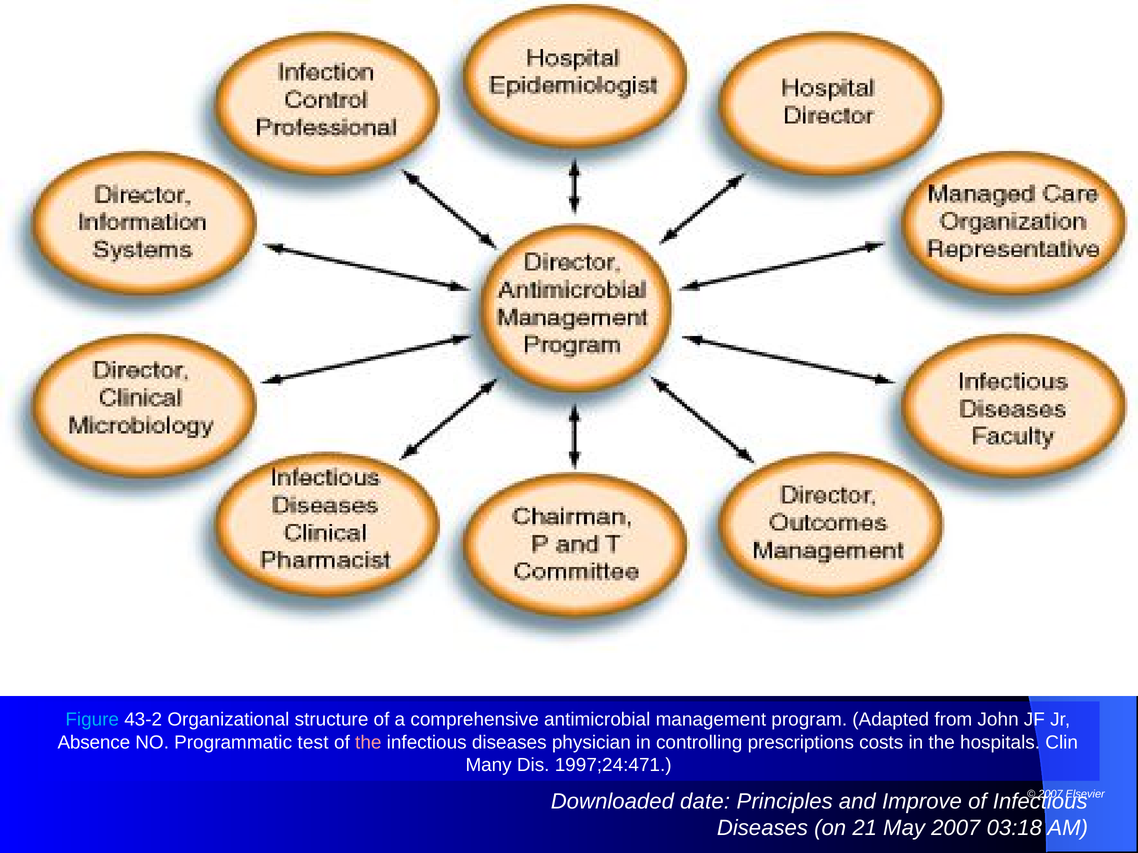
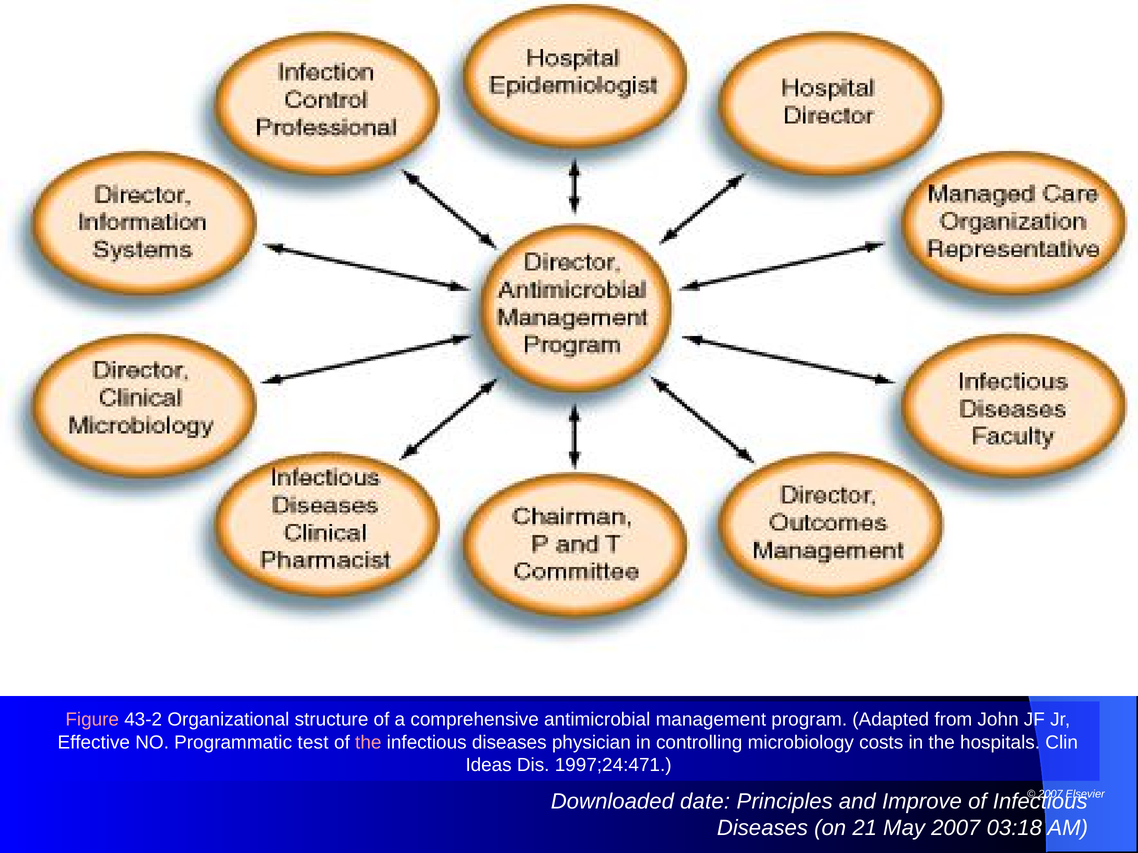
Figure colour: light blue -> pink
Absence: Absence -> Effective
prescriptions: prescriptions -> microbiology
Many: Many -> Ideas
